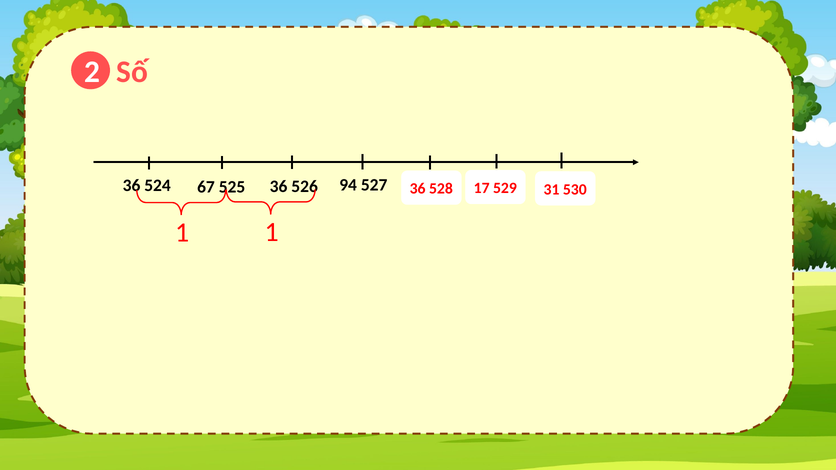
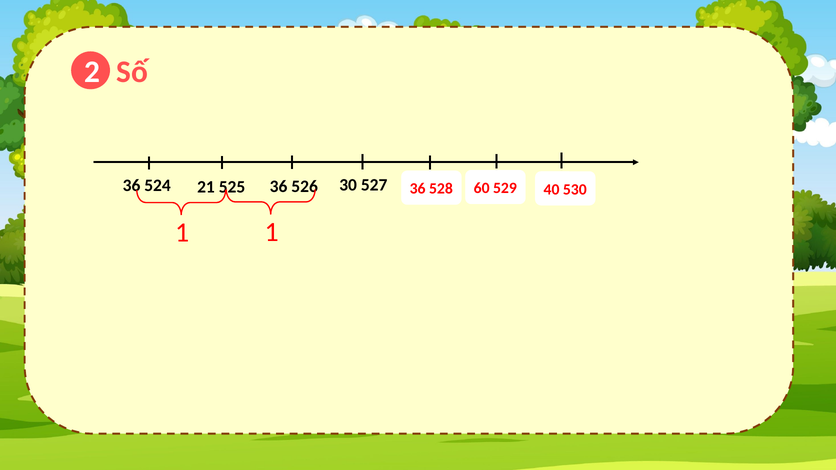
67: 67 -> 21
94: 94 -> 30
17: 17 -> 60
31: 31 -> 40
